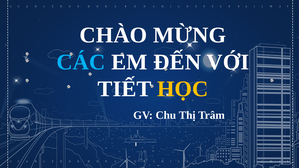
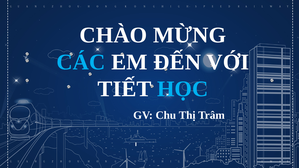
HỌC colour: yellow -> light blue
